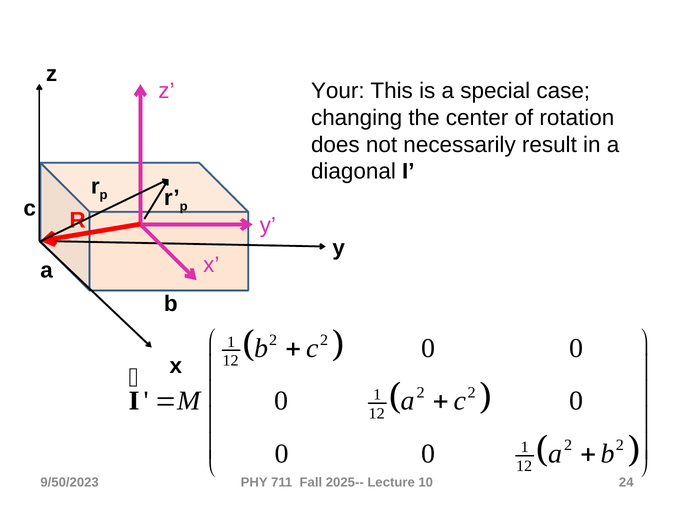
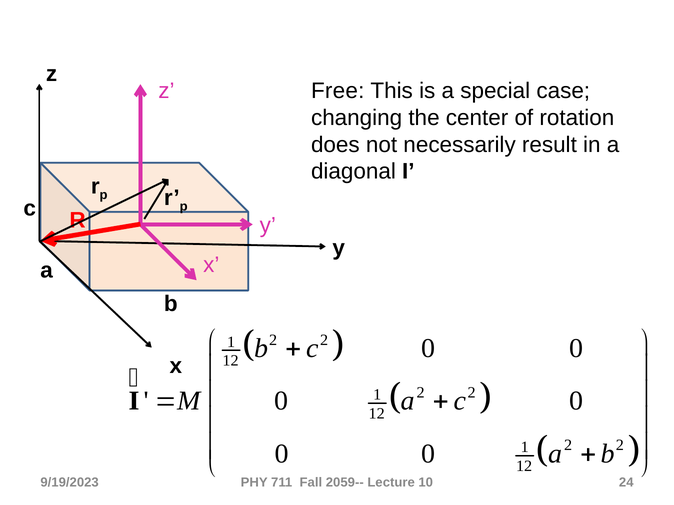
Your: Your -> Free
9/50/2023: 9/50/2023 -> 9/19/2023
2025--: 2025-- -> 2059--
